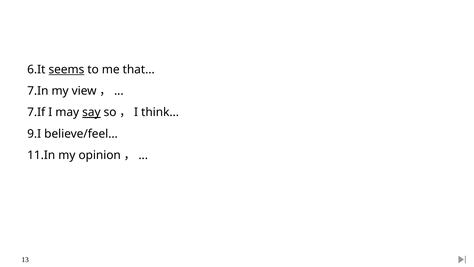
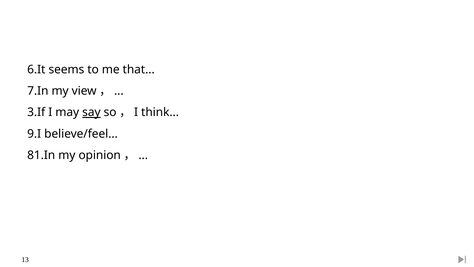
seems underline: present -> none
7.If: 7.If -> 3.If
11.In: 11.In -> 81.In
